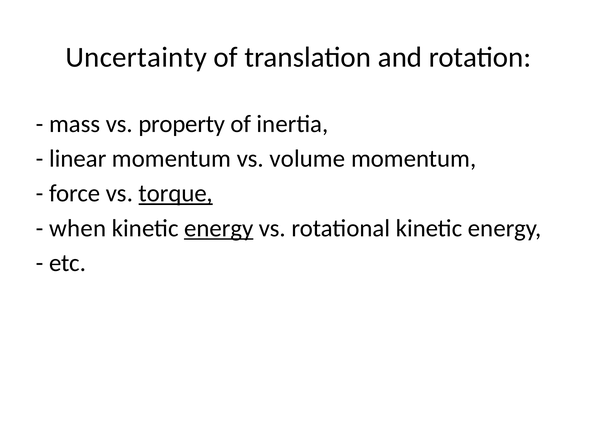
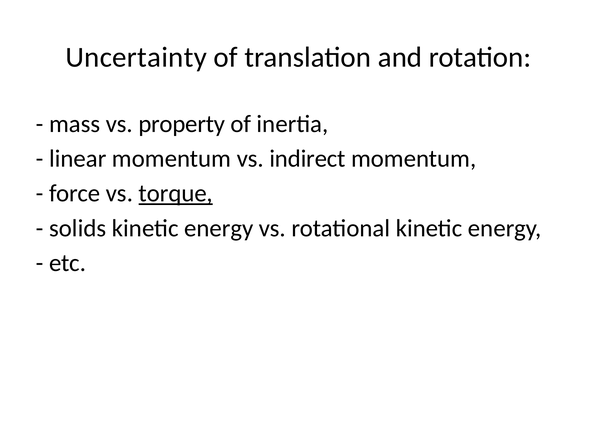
volume: volume -> indirect
when: when -> solids
energy at (219, 229) underline: present -> none
